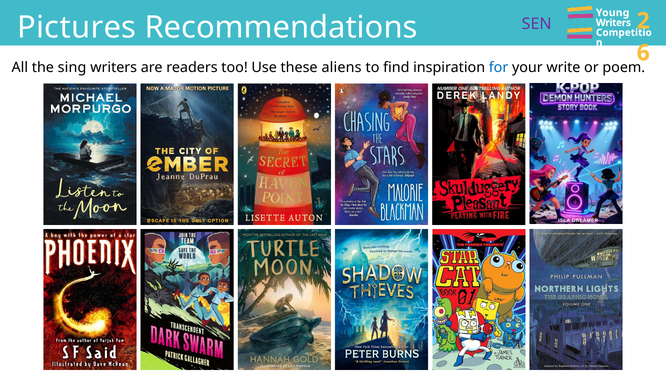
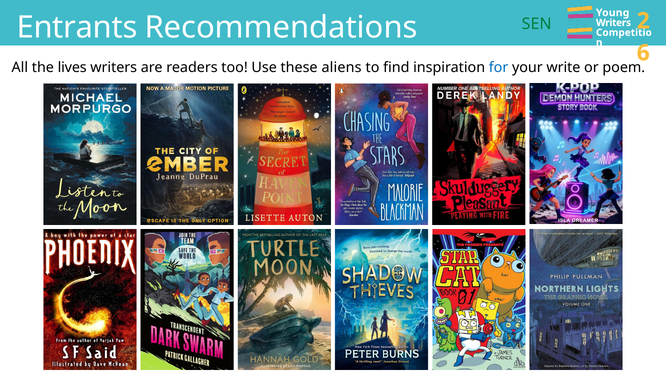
Pictures: Pictures -> Entrants
SEN colour: purple -> green
sing: sing -> lives
